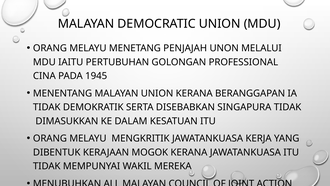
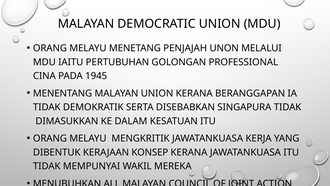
MOGOK: MOGOK -> KONSEP
